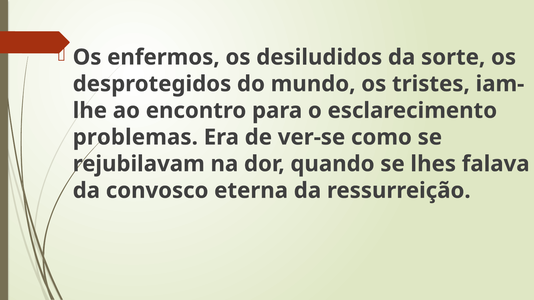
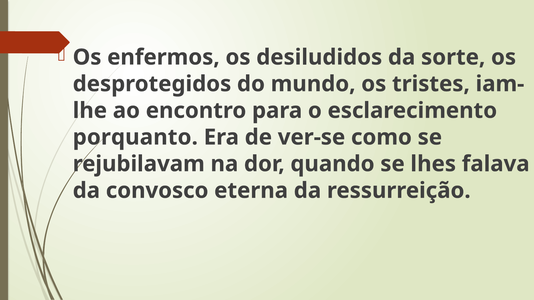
problemas: problemas -> porquanto
